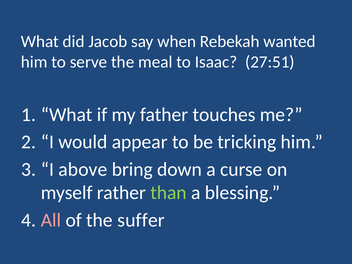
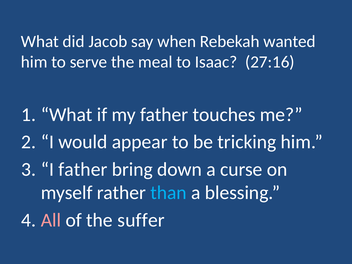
27:51: 27:51 -> 27:16
I above: above -> father
than colour: light green -> light blue
